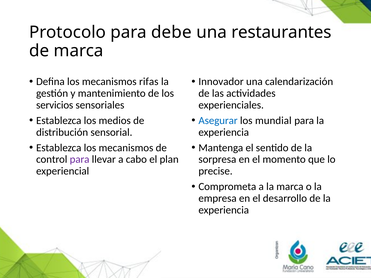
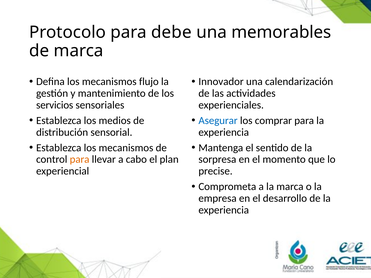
restaurantes: restaurantes -> memorables
rifas: rifas -> flujo
mundial: mundial -> comprar
para at (80, 160) colour: purple -> orange
